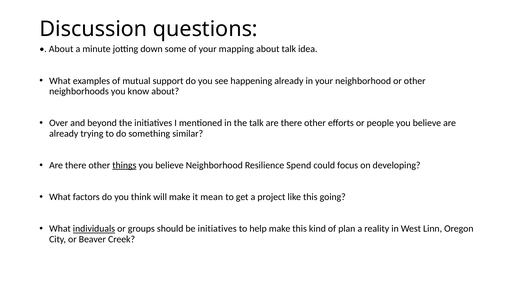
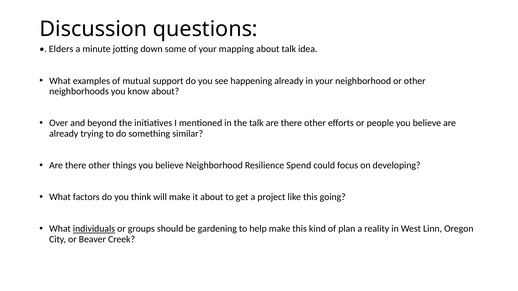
About at (61, 49): About -> Elders
things underline: present -> none
it mean: mean -> about
be initiatives: initiatives -> gardening
